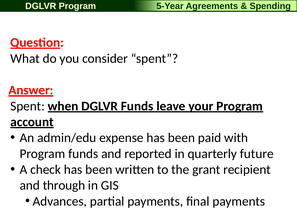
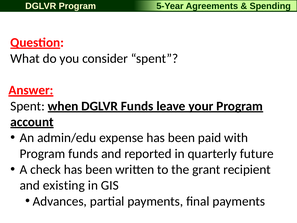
through: through -> existing
